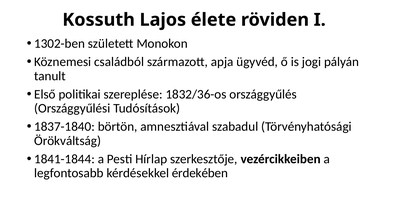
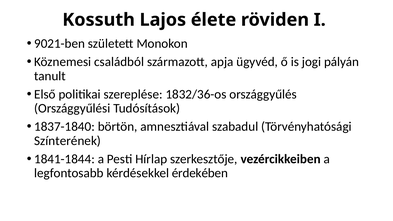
1302-ben: 1302-ben -> 9021-ben
Örökváltság: Örökváltság -> Színterének
